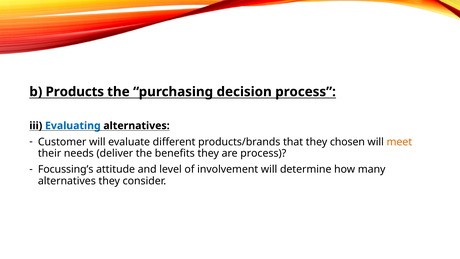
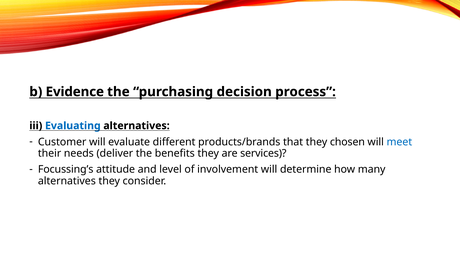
Products: Products -> Evidence
meet colour: orange -> blue
are process: process -> services
